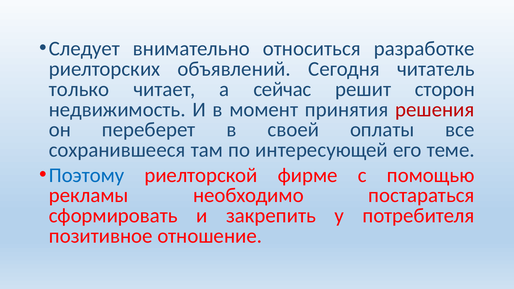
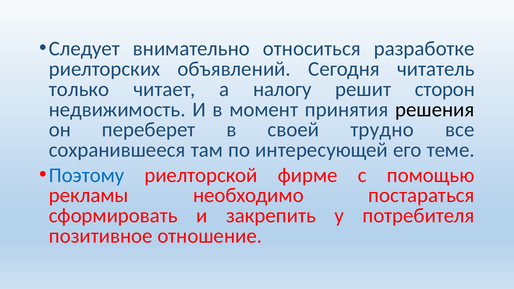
сейчас: сейчас -> налогу
решения colour: red -> black
оплаты: оплаты -> трудно
